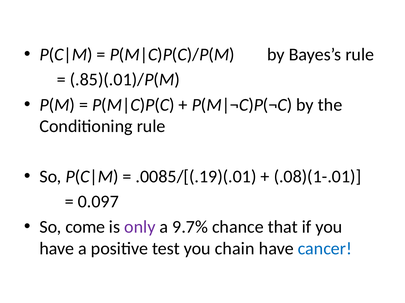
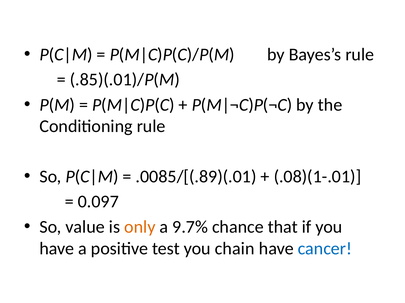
.0085/[(.19)(.01: .0085/[(.19)(.01 -> .0085/[(.89)(.01
come: come -> value
only colour: purple -> orange
